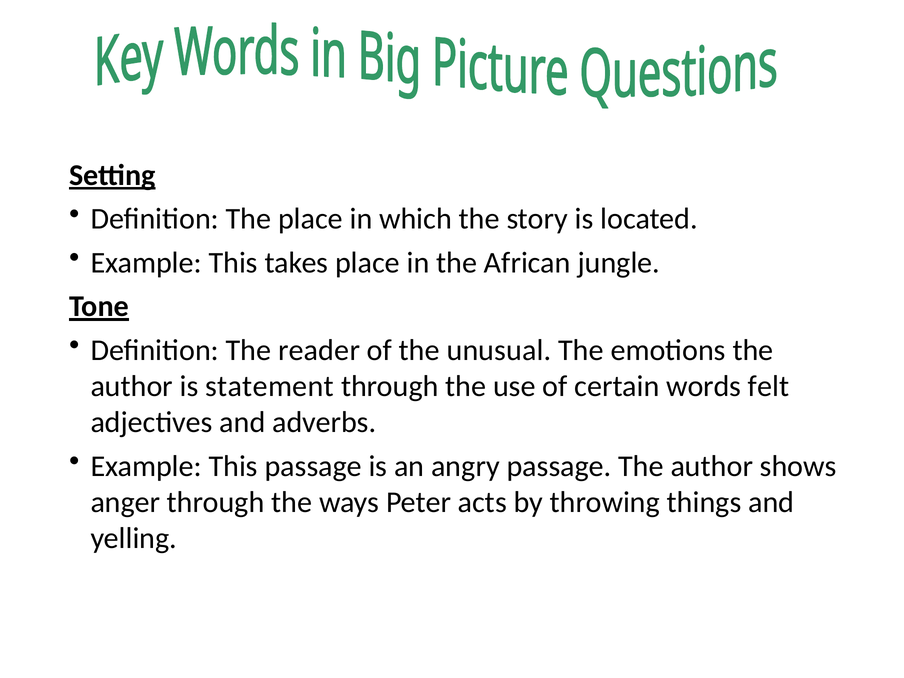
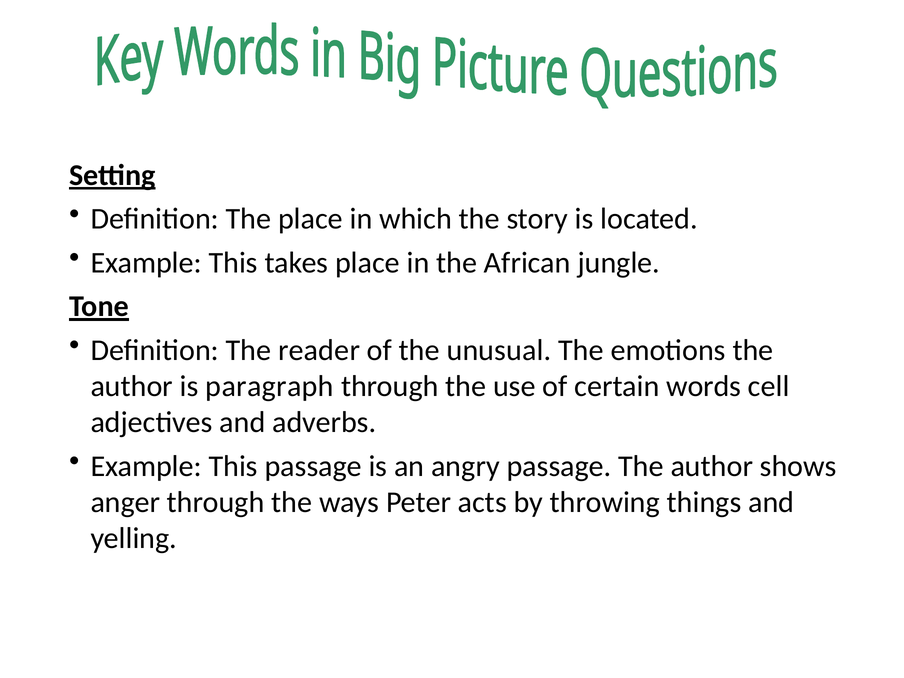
statement: statement -> paragraph
felt: felt -> cell
